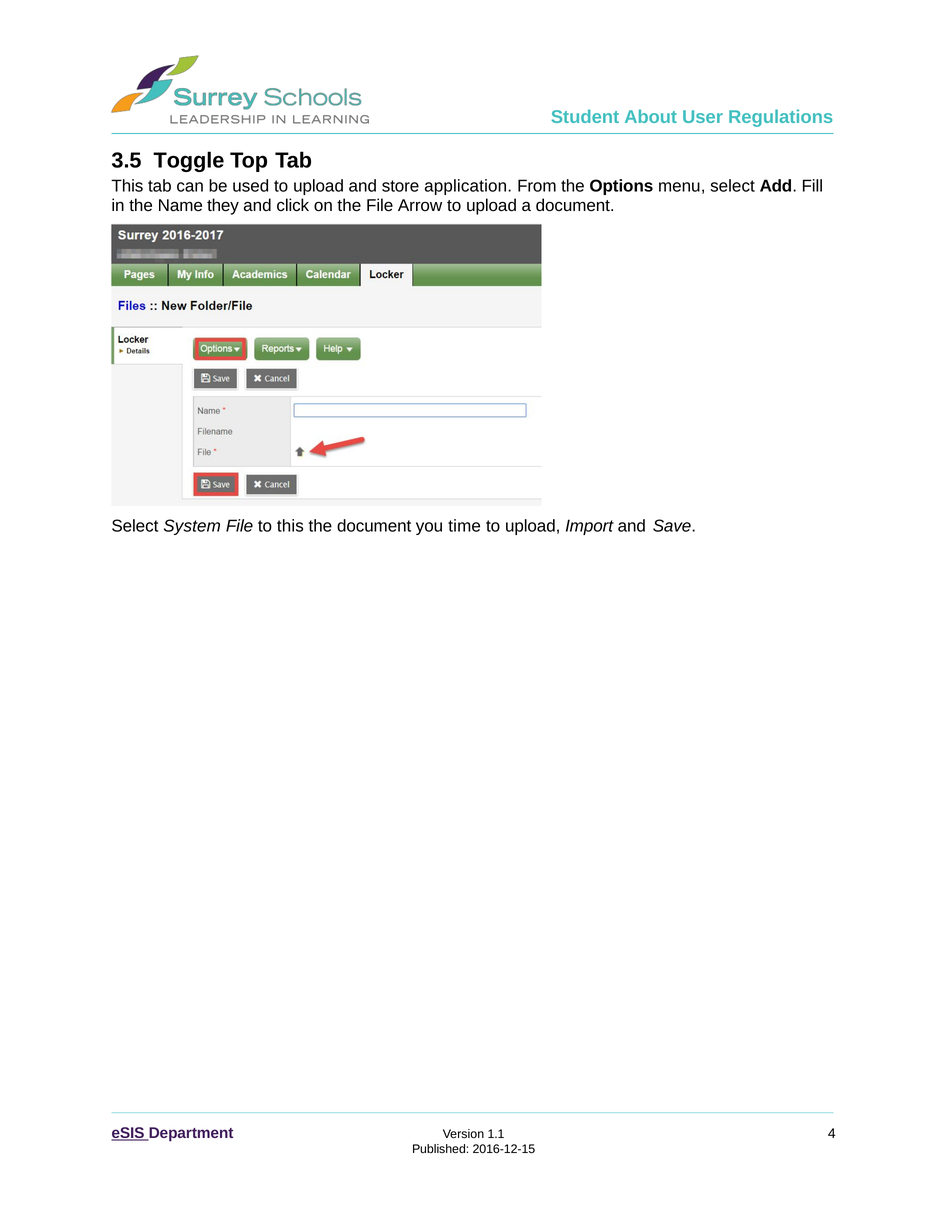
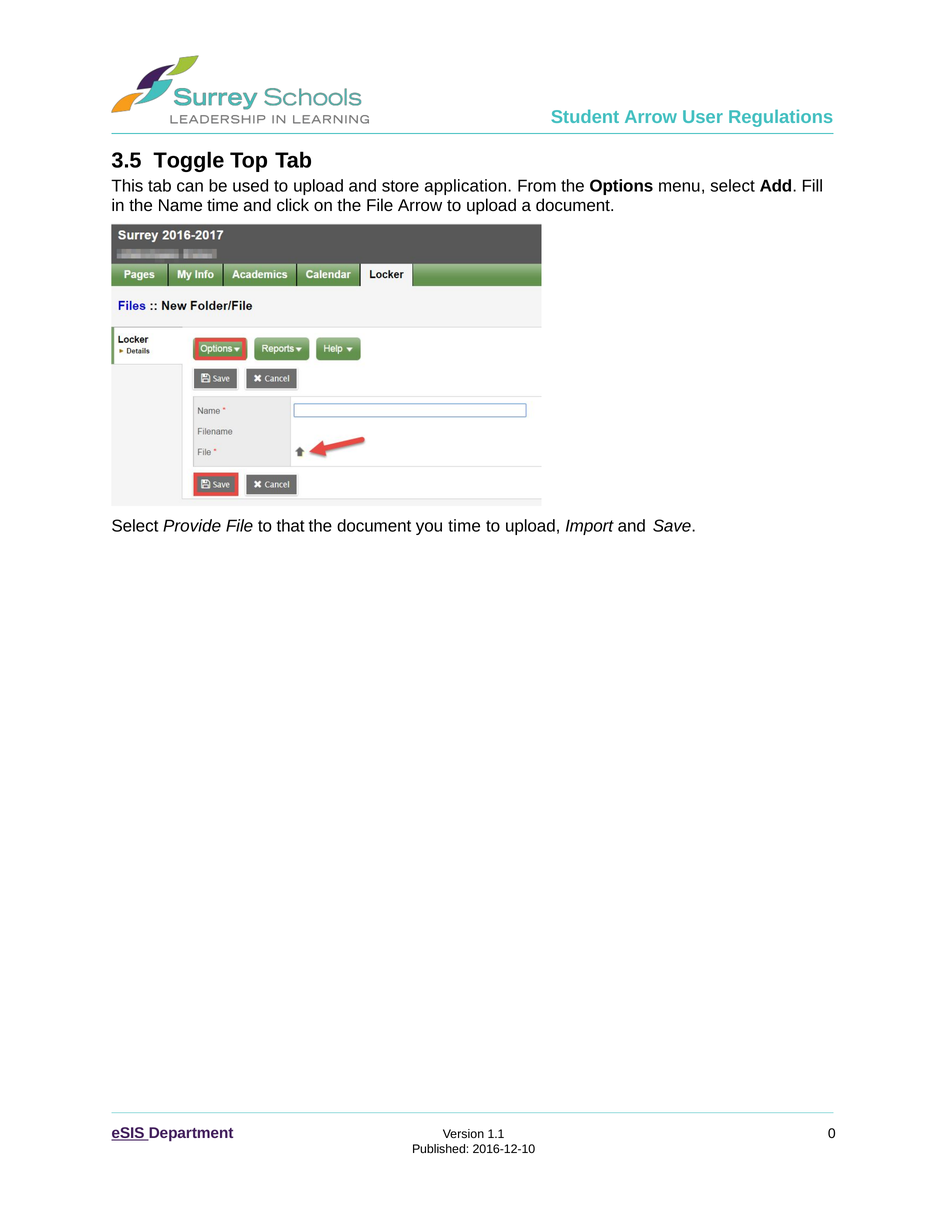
Student About: About -> Arrow
Name they: they -> time
System: System -> Provide
to this: this -> that
4: 4 -> 0
2016-12-15: 2016-12-15 -> 2016-12-10
